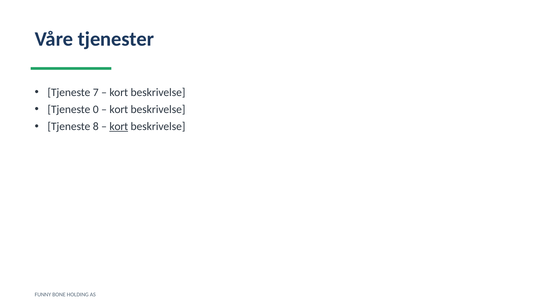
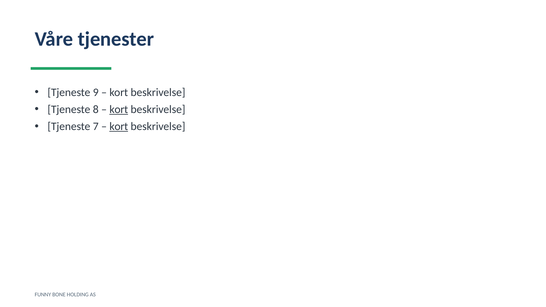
7: 7 -> 9
0: 0 -> 8
kort at (119, 110) underline: none -> present
8: 8 -> 7
